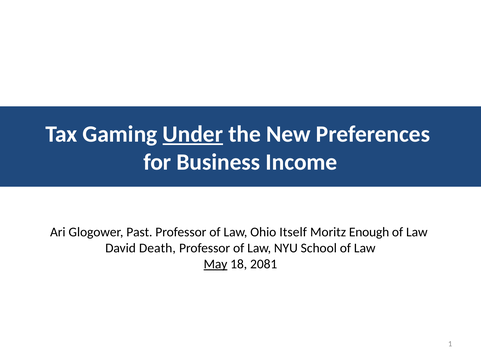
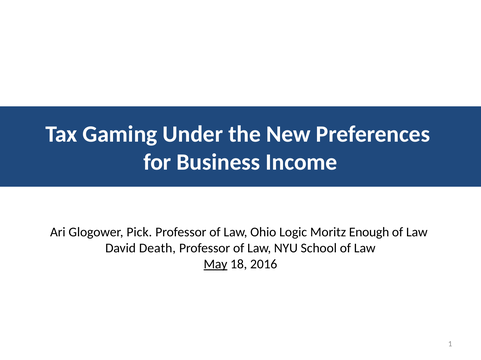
Under underline: present -> none
Past: Past -> Pick
Itself: Itself -> Logic
2081: 2081 -> 2016
